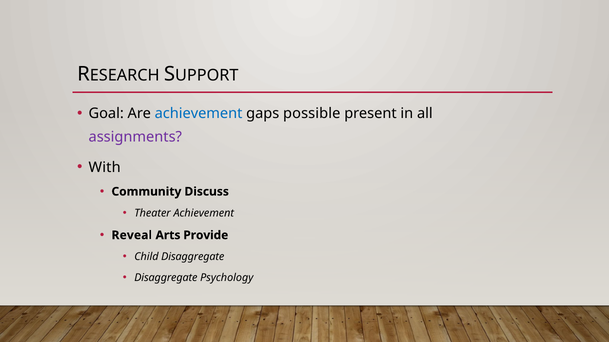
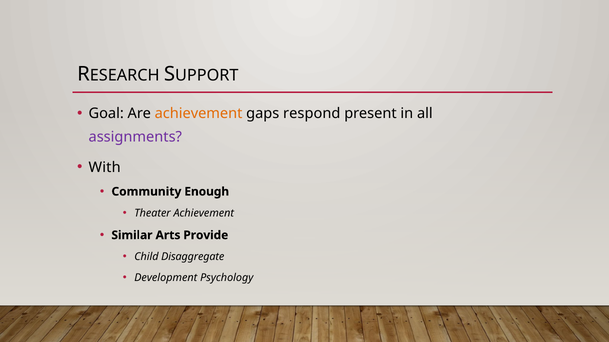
achievement at (199, 113) colour: blue -> orange
possible: possible -> respond
Discuss: Discuss -> Enough
Reveal: Reveal -> Similar
Disaggregate at (166, 278): Disaggregate -> Development
